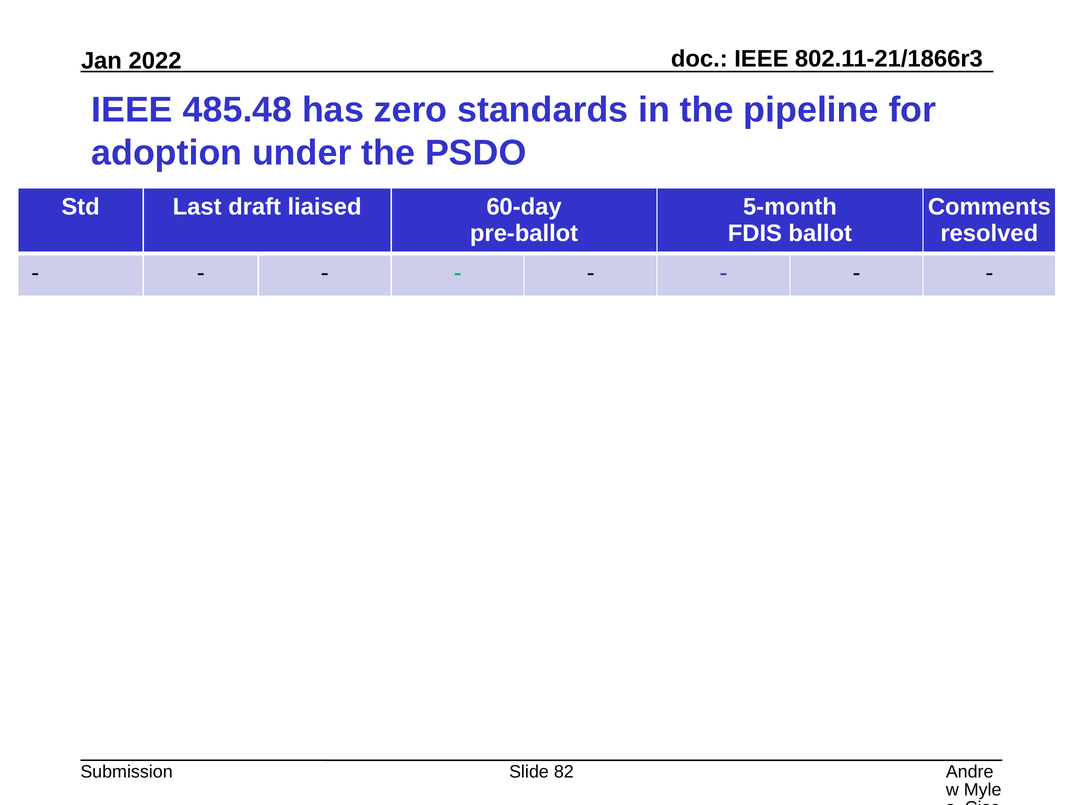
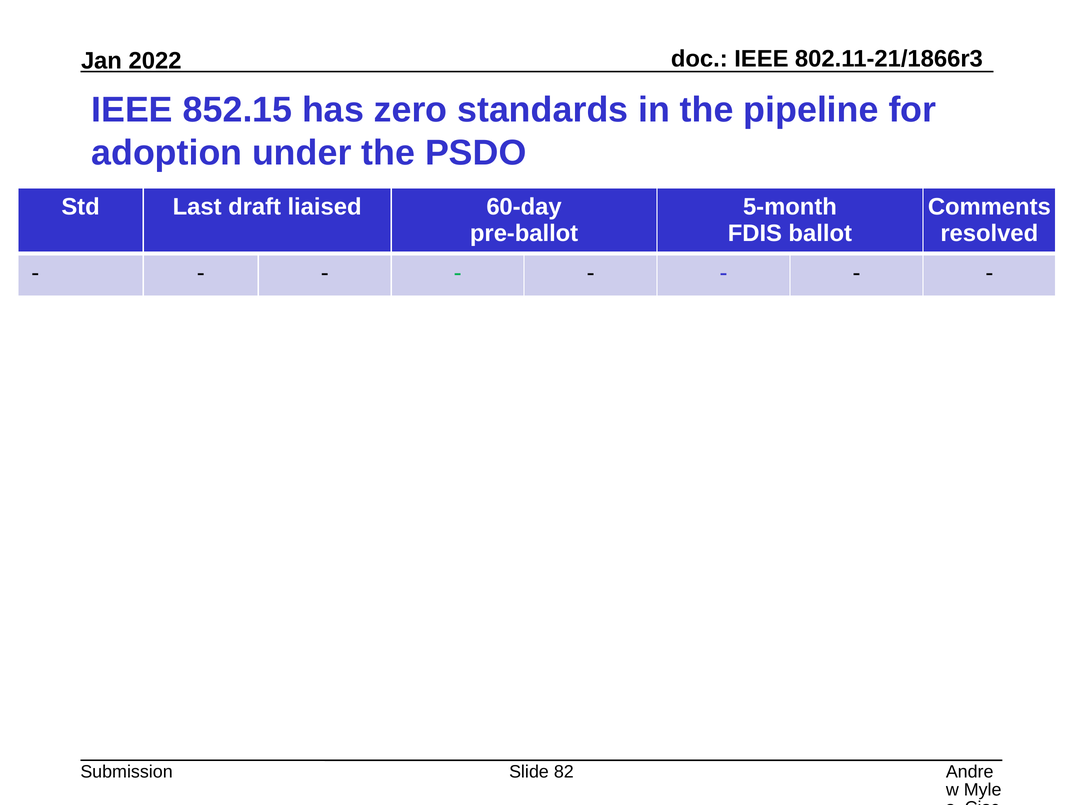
485.48: 485.48 -> 852.15
